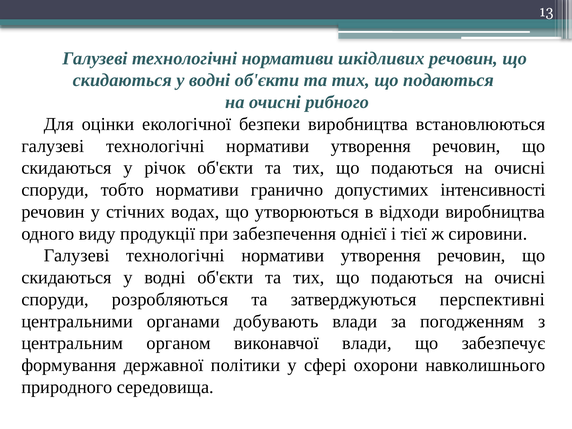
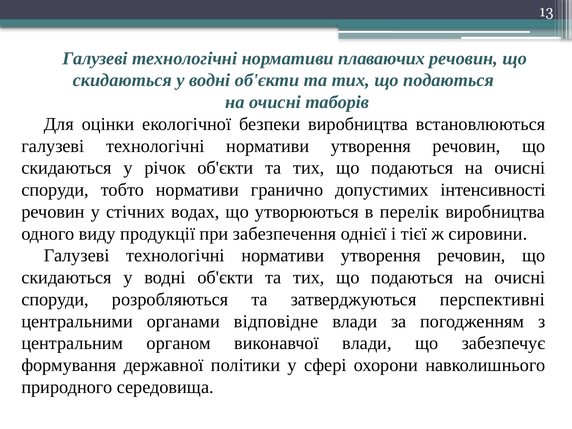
шкідливих: шкідливих -> плаваючих
рибного: рибного -> таборів
відходи: відходи -> перелік
добувають: добувають -> відповідне
